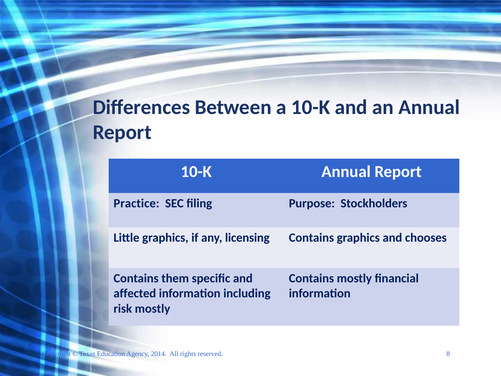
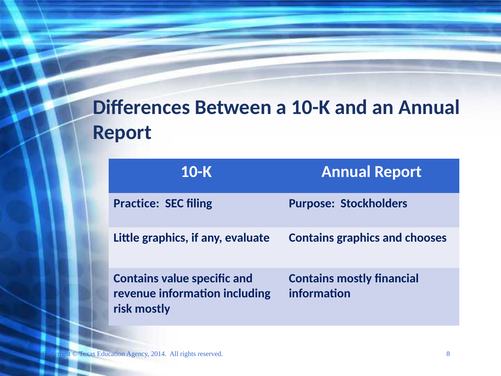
licensing: licensing -> evaluate
them: them -> value
affected: affected -> revenue
